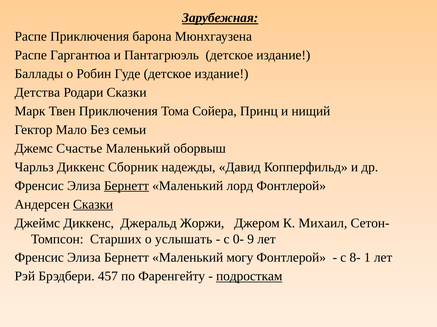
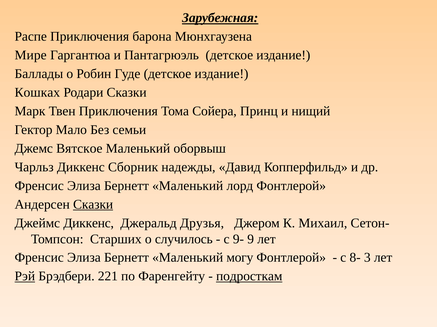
Распе at (31, 55): Распе -> Мире
Детства: Детства -> Кошках
Счастье: Счастье -> Вятское
Бернетт at (126, 186) underline: present -> none
Жоржи: Жоржи -> Друзья
услышать: услышать -> случилось
0-: 0- -> 9-
1: 1 -> 3
Рэй underline: none -> present
457: 457 -> 221
